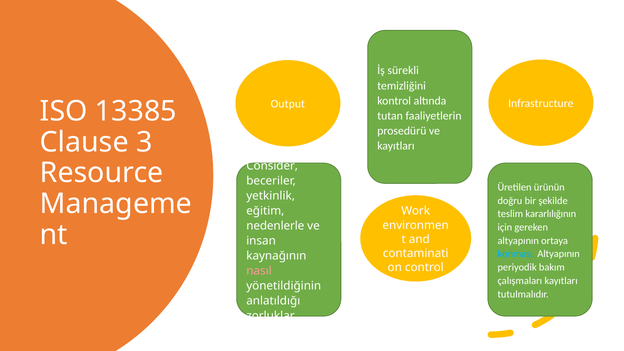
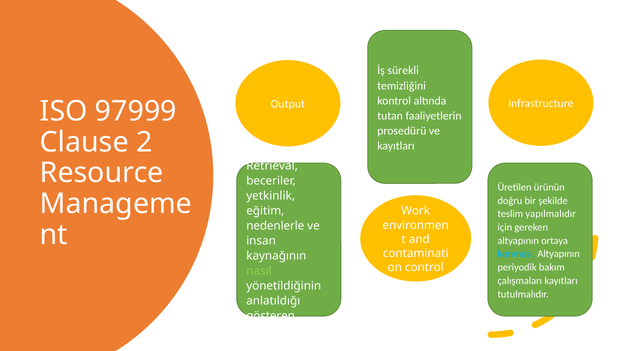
13385: 13385 -> 97999
3: 3 -> 2
Consider: Consider -> Retrieval
kararlılığının: kararlılığının -> yapılmalıdır
nasıl colour: pink -> light green
zorluklar: zorluklar -> gösteren
